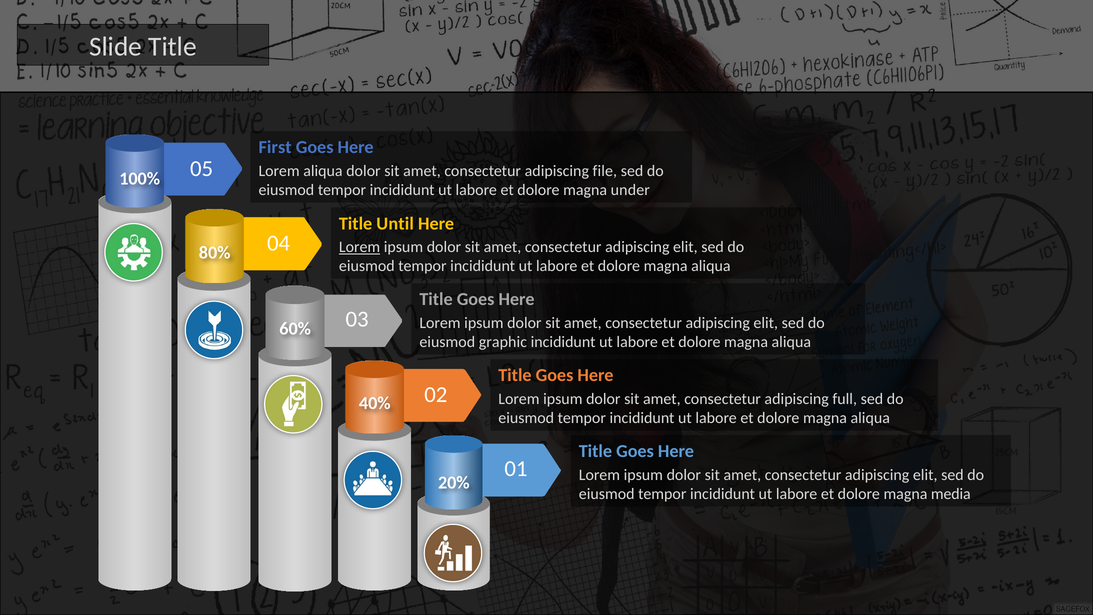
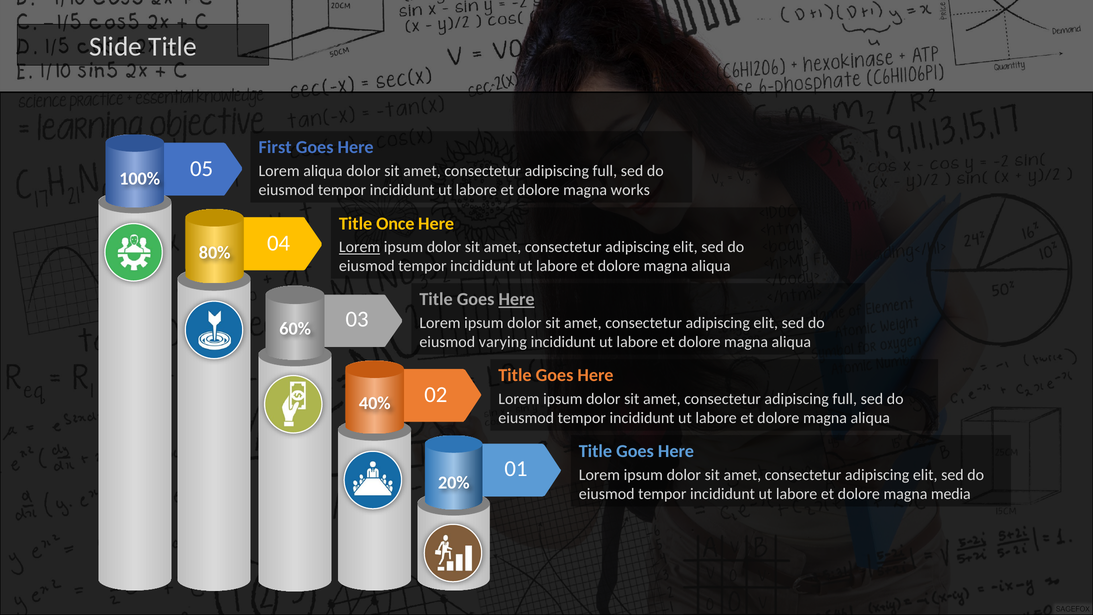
file at (605, 171): file -> full
under: under -> works
Until: Until -> Once
Here at (517, 299) underline: none -> present
graphic: graphic -> varying
